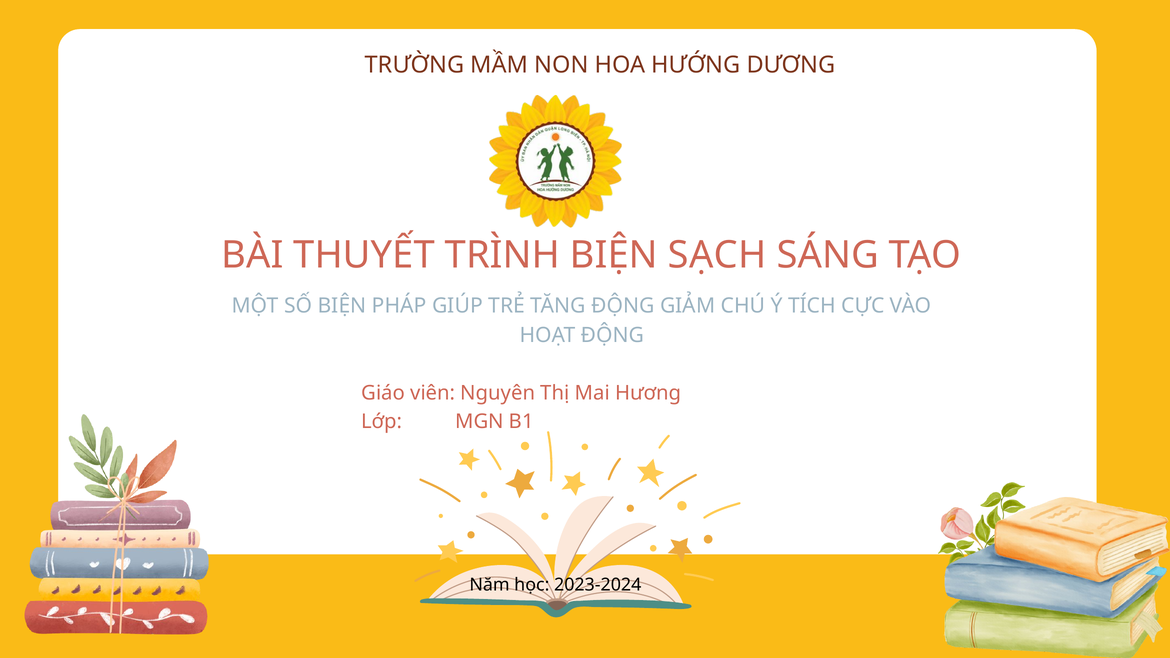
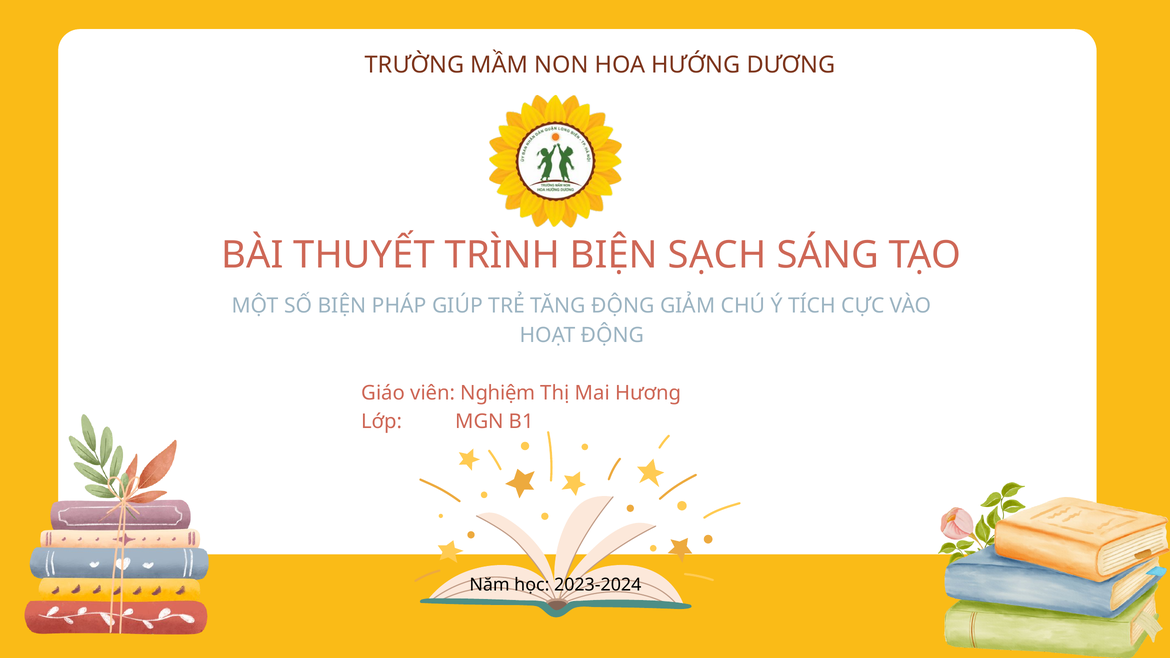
Nguyên: Nguyên -> Nghiệm
